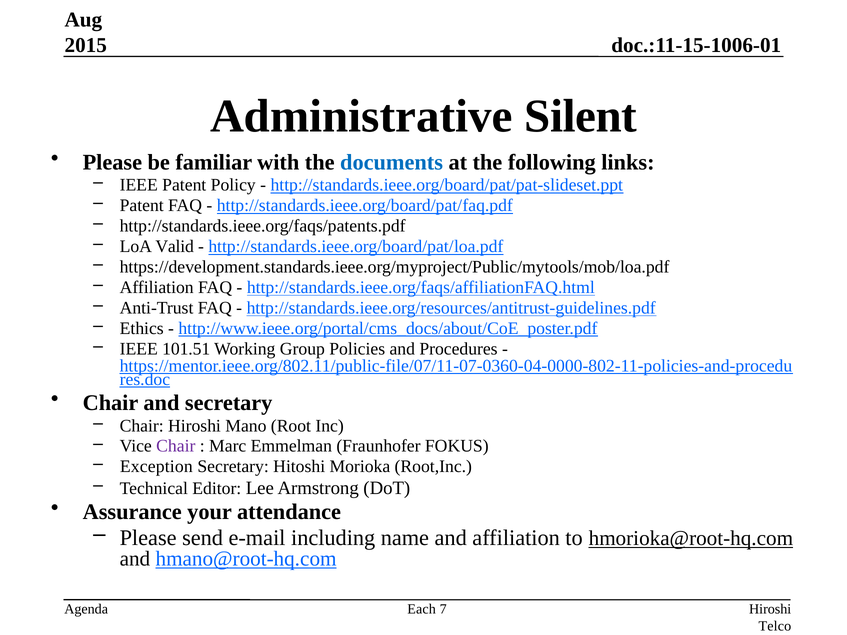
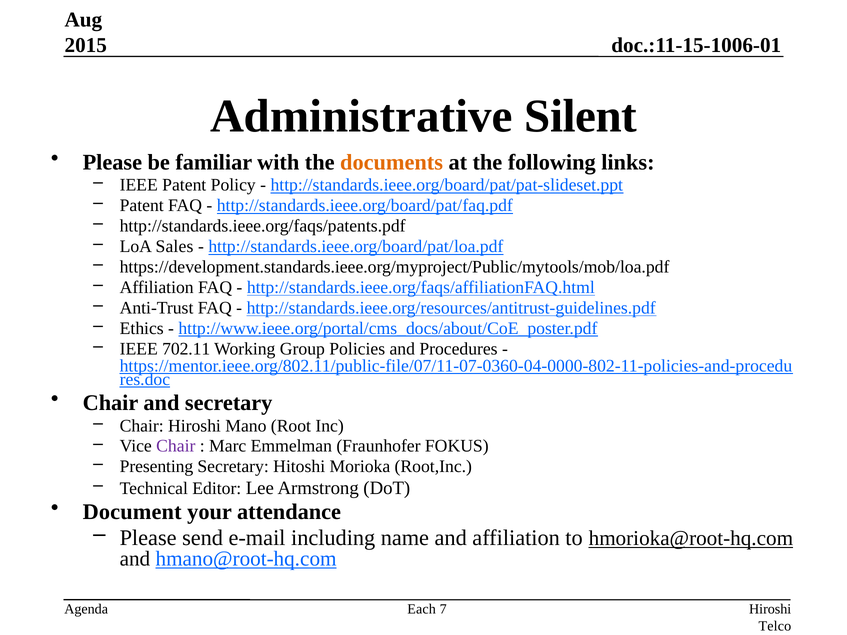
documents colour: blue -> orange
Valid: Valid -> Sales
101.51: 101.51 -> 702.11
Exception: Exception -> Presenting
Assurance: Assurance -> Document
